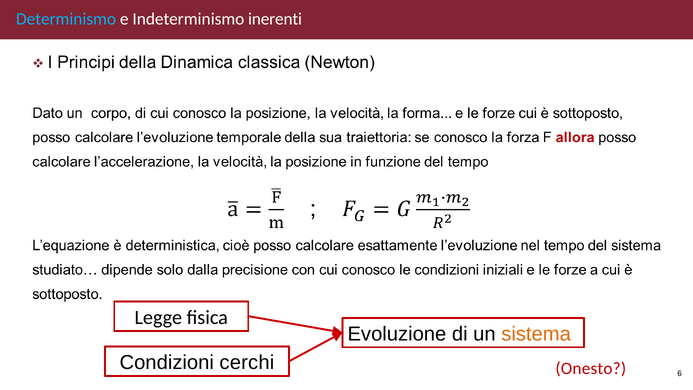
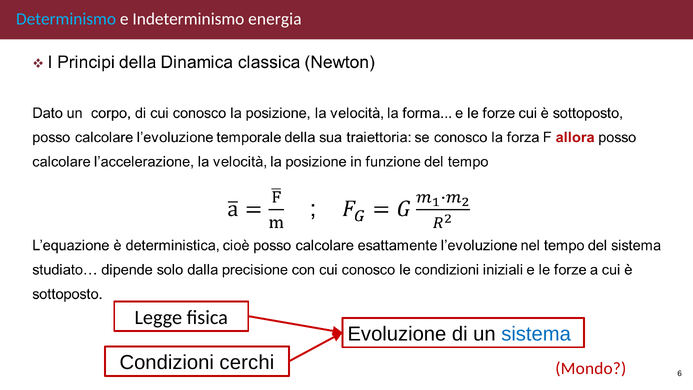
inerenti: inerenti -> energia
sistema colour: orange -> blue
Onesto: Onesto -> Mondo
